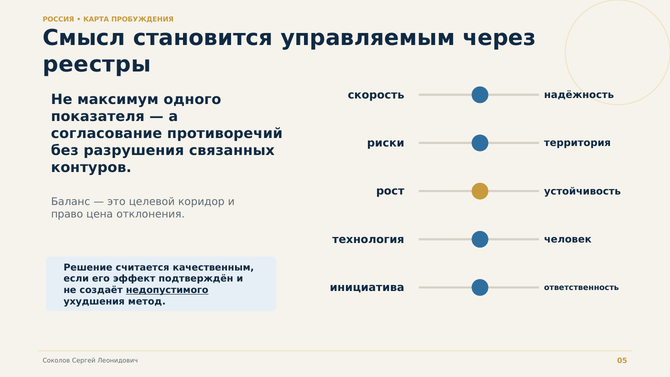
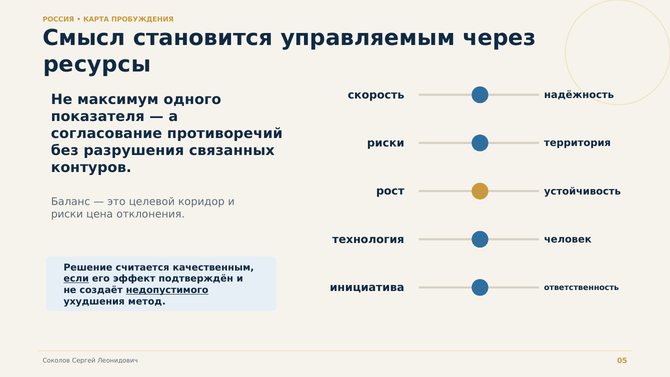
реестры: реестры -> ресурсы
право at (67, 214): право -> риски
если underline: none -> present
